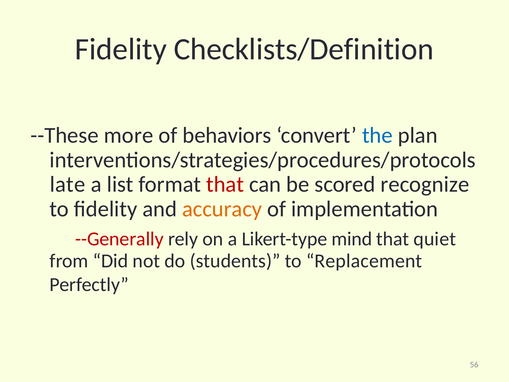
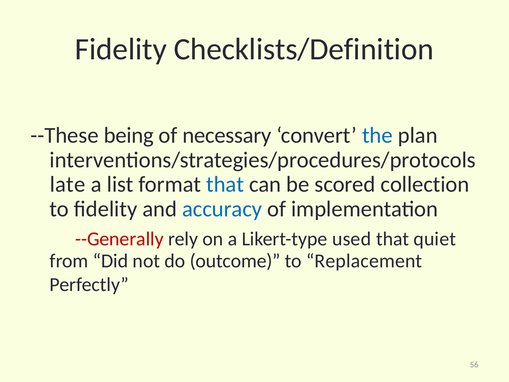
more: more -> being
behaviors: behaviors -> necessary
that at (225, 184) colour: red -> blue
recognize: recognize -> collection
accuracy colour: orange -> blue
mind: mind -> used
students: students -> outcome
